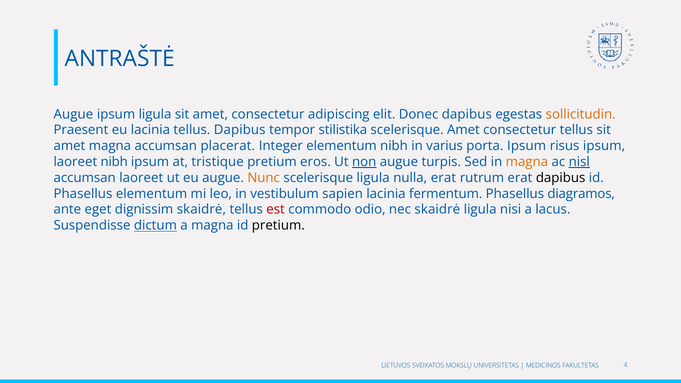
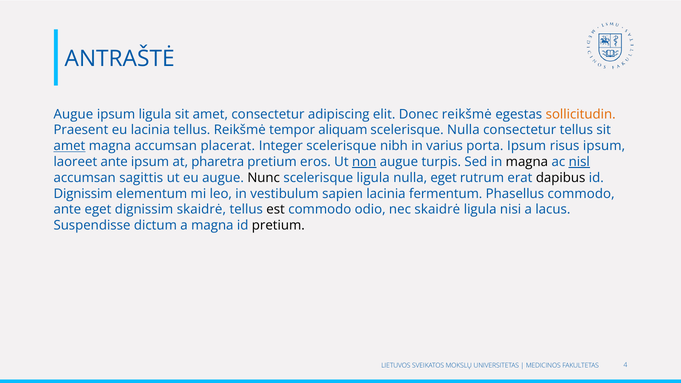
Donec dapibus: dapibus -> reikšmė
tellus Dapibus: Dapibus -> Reikšmė
stilistika: stilistika -> aliquam
scelerisque Amet: Amet -> Nulla
amet at (69, 146) underline: none -> present
Integer elementum: elementum -> scelerisque
laoreet nibh: nibh -> ante
tristique: tristique -> pharetra
magna at (527, 162) colour: orange -> black
accumsan laoreet: laoreet -> sagittis
Nunc colour: orange -> black
nulla erat: erat -> eget
Phasellus at (83, 194): Phasellus -> Dignissim
Phasellus diagramos: diagramos -> commodo
est colour: red -> black
dictum underline: present -> none
